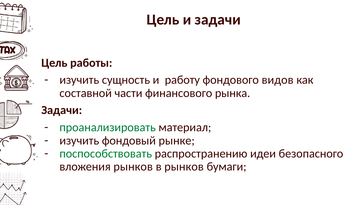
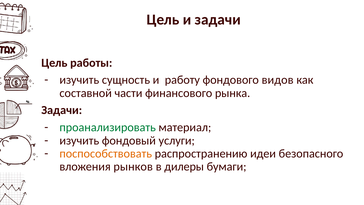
рынке: рынке -> услуги
поспособствовать colour: green -> orange
в рынков: рынков -> дилеры
